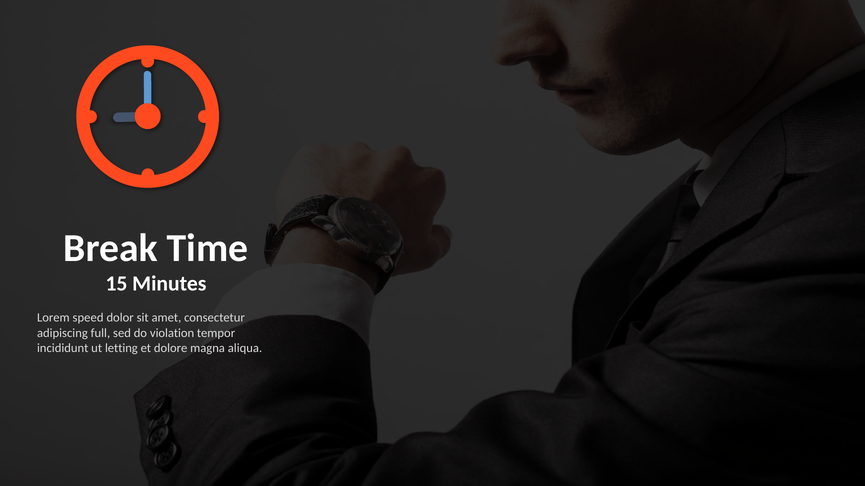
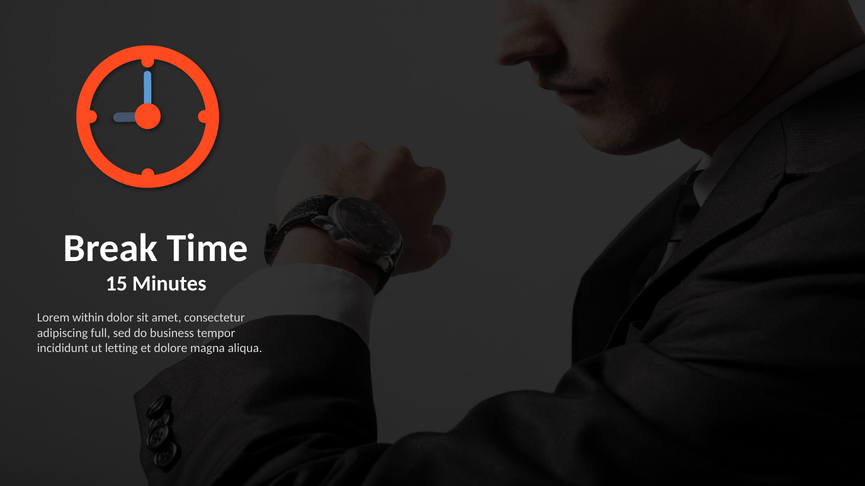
speed: speed -> within
violation: violation -> business
